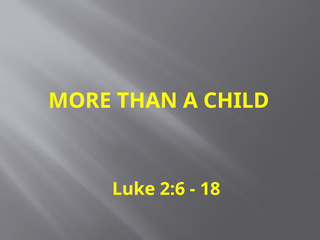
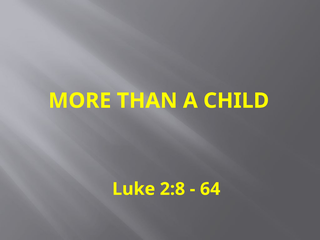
2:6: 2:6 -> 2:8
18: 18 -> 64
